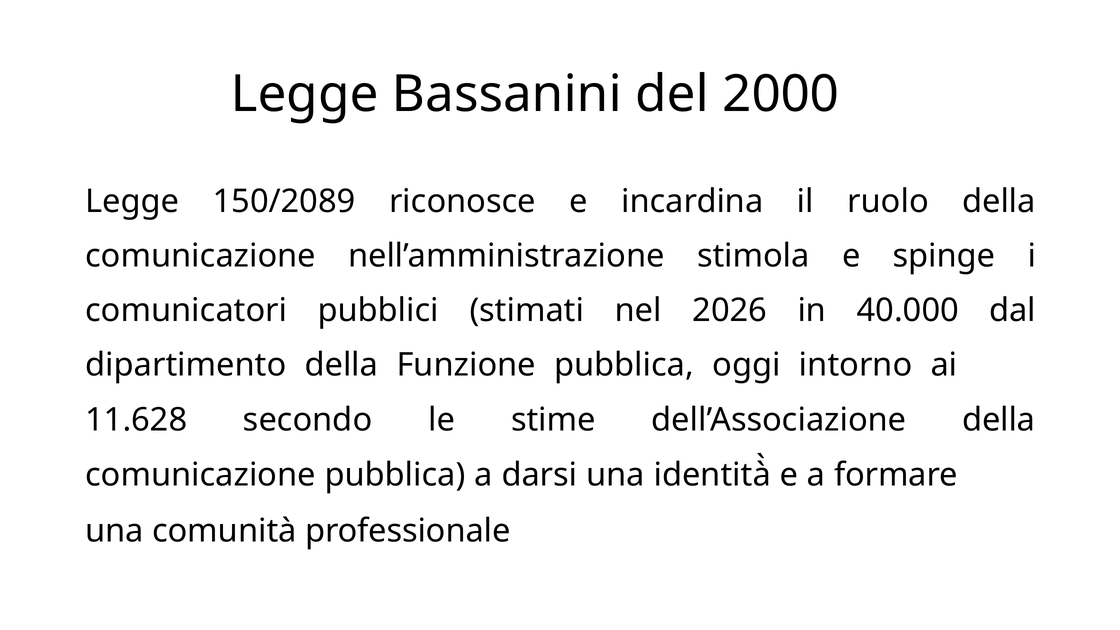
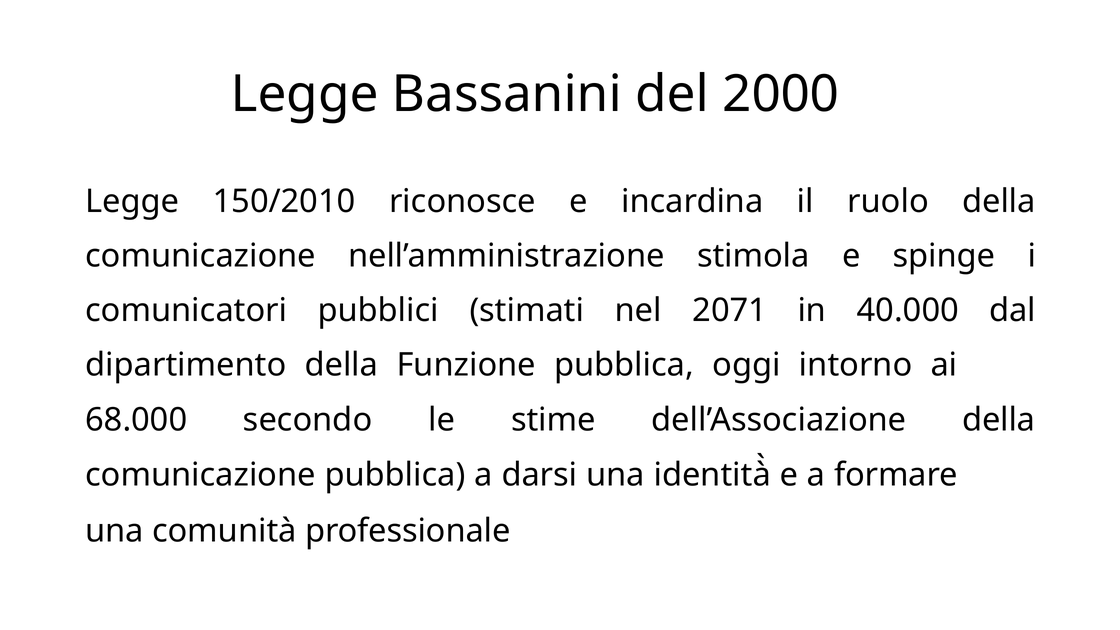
150/2089: 150/2089 -> 150/2010
2026: 2026 -> 2071
11.628: 11.628 -> 68.000
